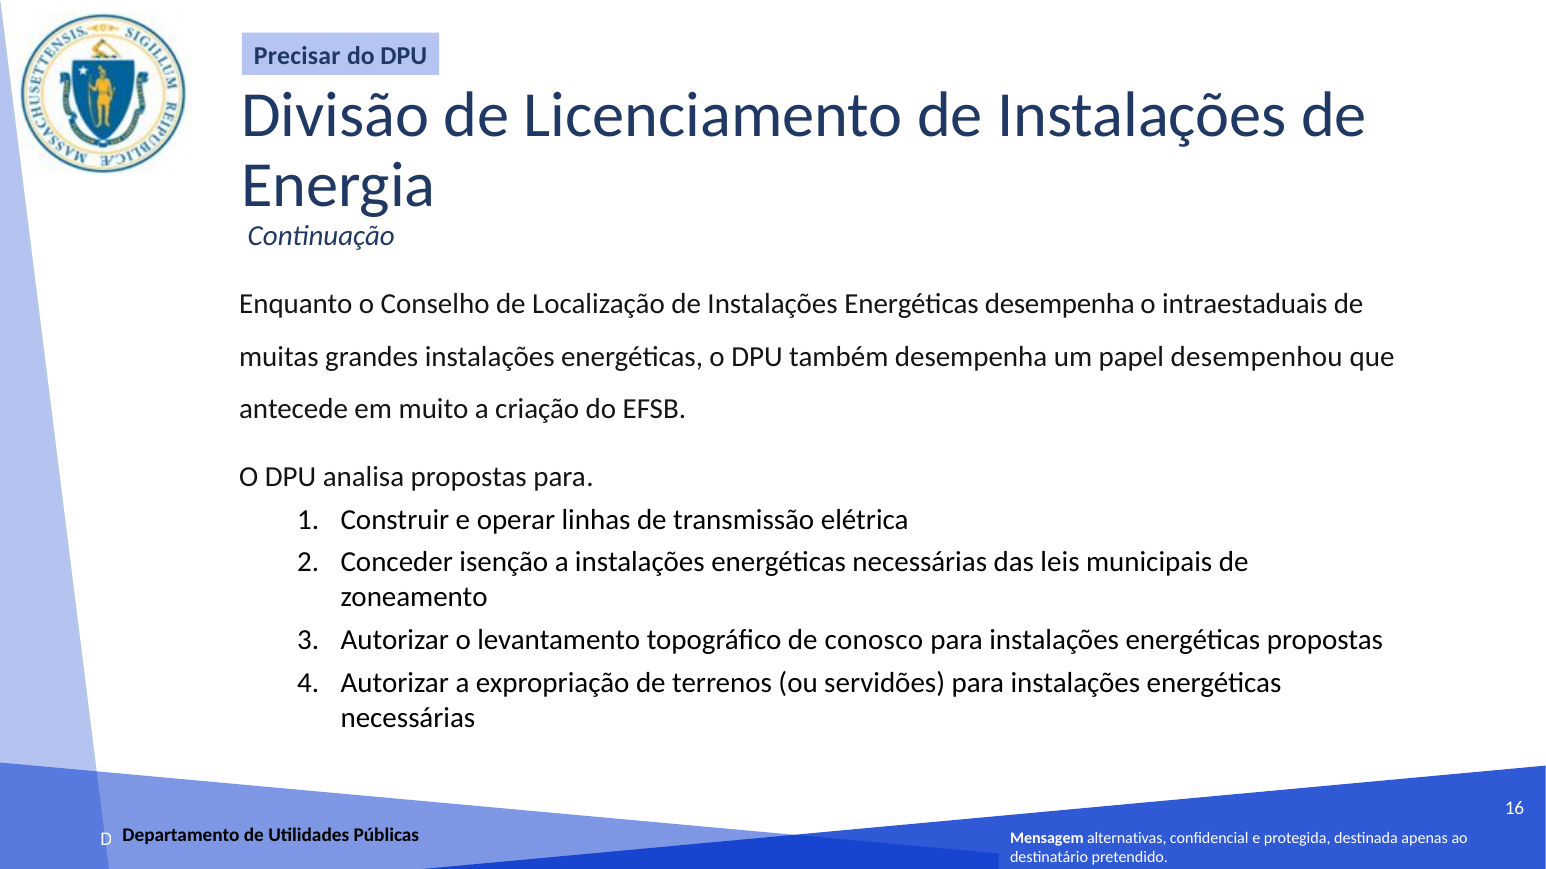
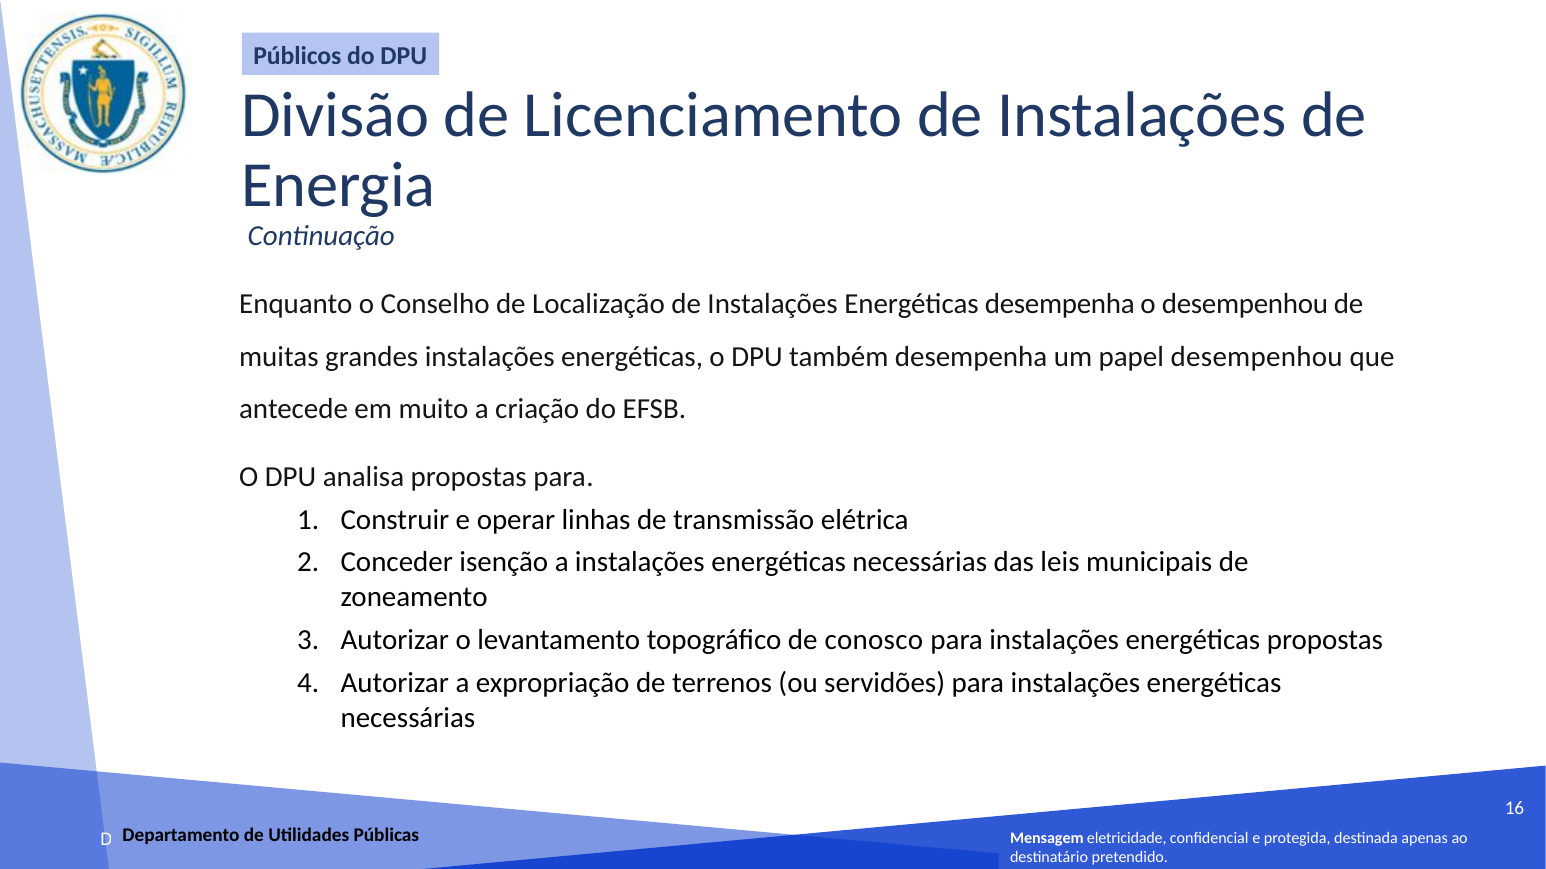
Precisar at (297, 56): Precisar -> Públicos
o intraestaduais: intraestaduais -> desempenhou
alternativas: alternativas -> eletricidade
